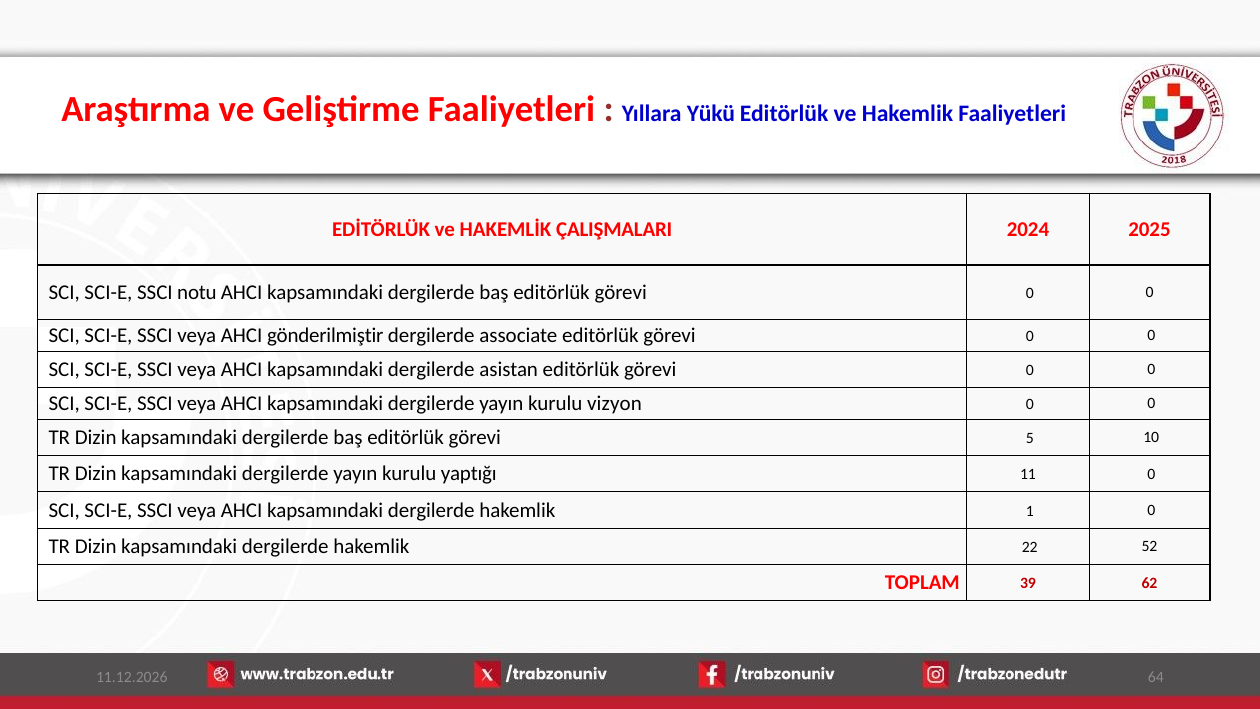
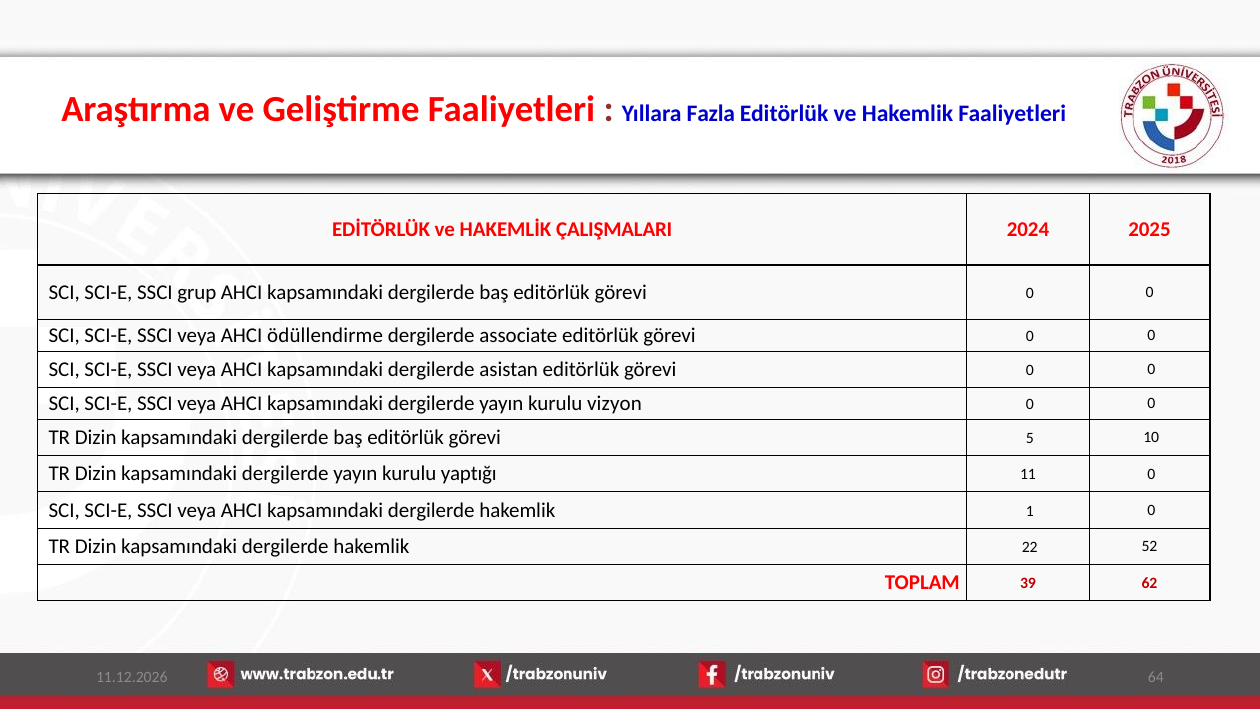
Yükü: Yükü -> Fazla
notu: notu -> grup
gönderilmiştir: gönderilmiştir -> ödüllendirme
